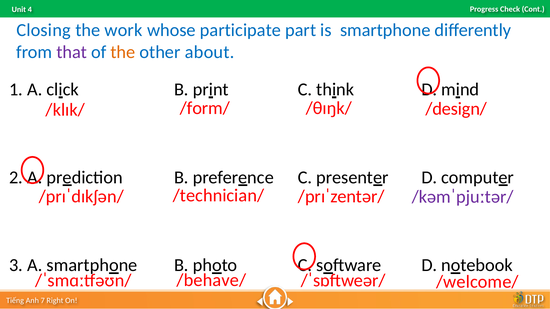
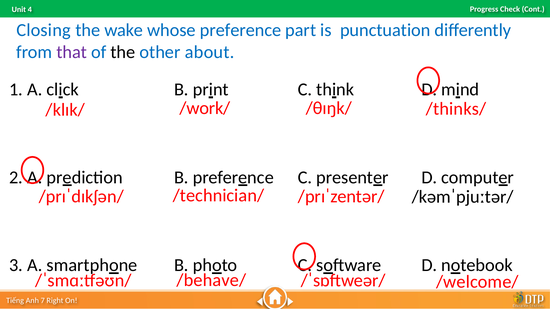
work: work -> wake
whose participate: participate -> preference
is smartphone: smartphone -> punctuation
the at (123, 52) colour: orange -> black
/form/: /form/ -> /work/
/design/: /design/ -> /thinks/
/kəmˈpjuːtər/ colour: purple -> black
